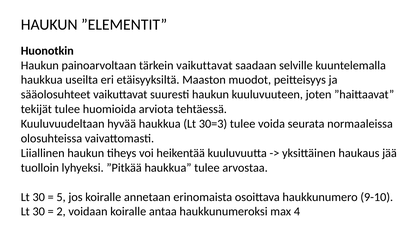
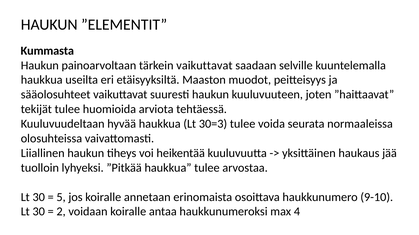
Huonotkin: Huonotkin -> Kummasta
